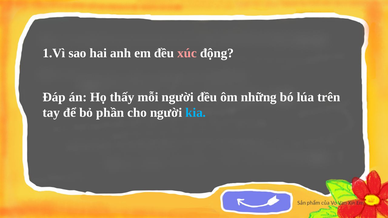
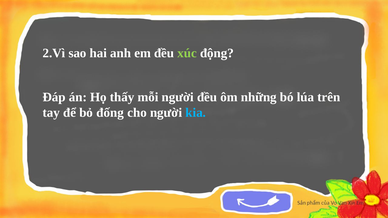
1.Vì: 1.Vì -> 2.Vì
xúc colour: pink -> light green
phần: phần -> đống
